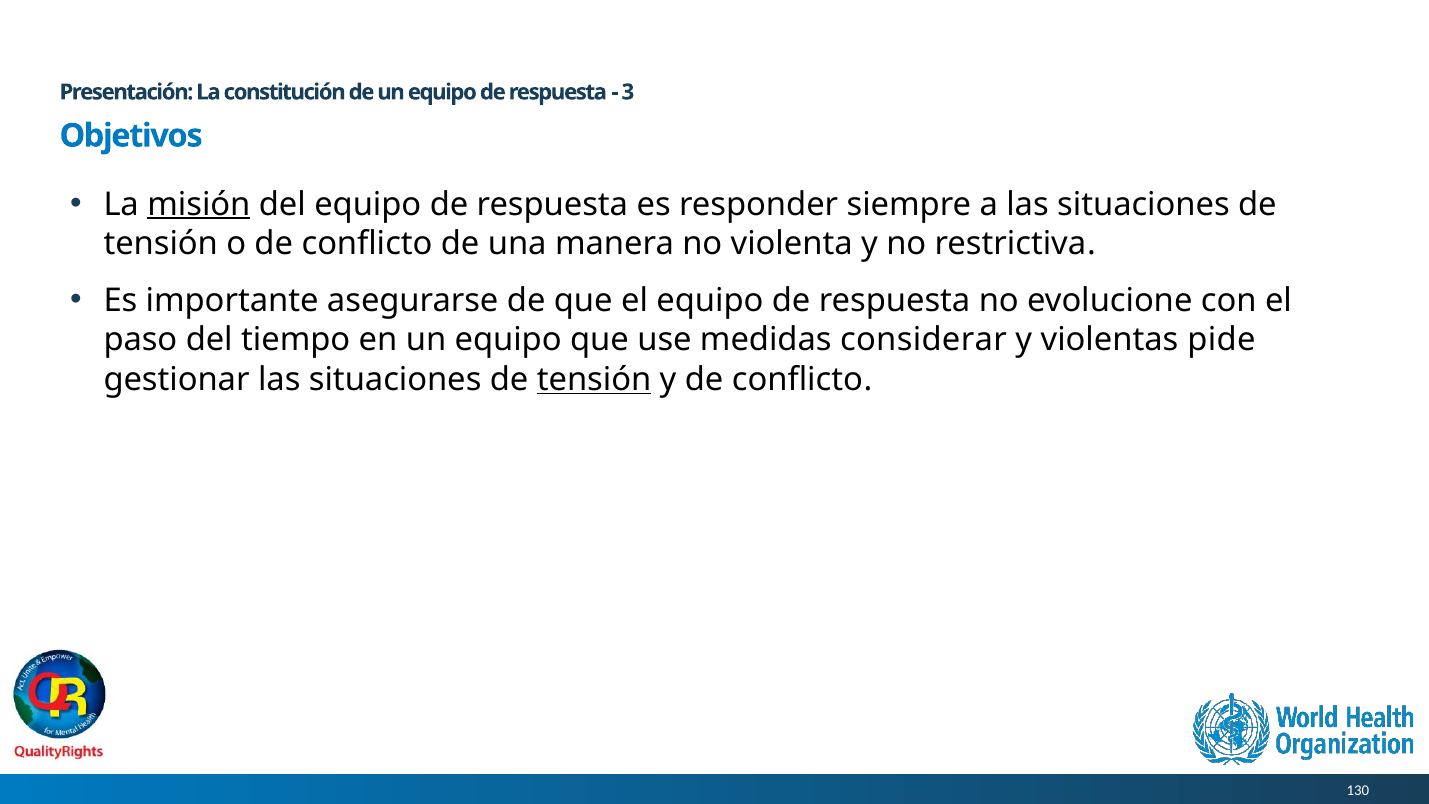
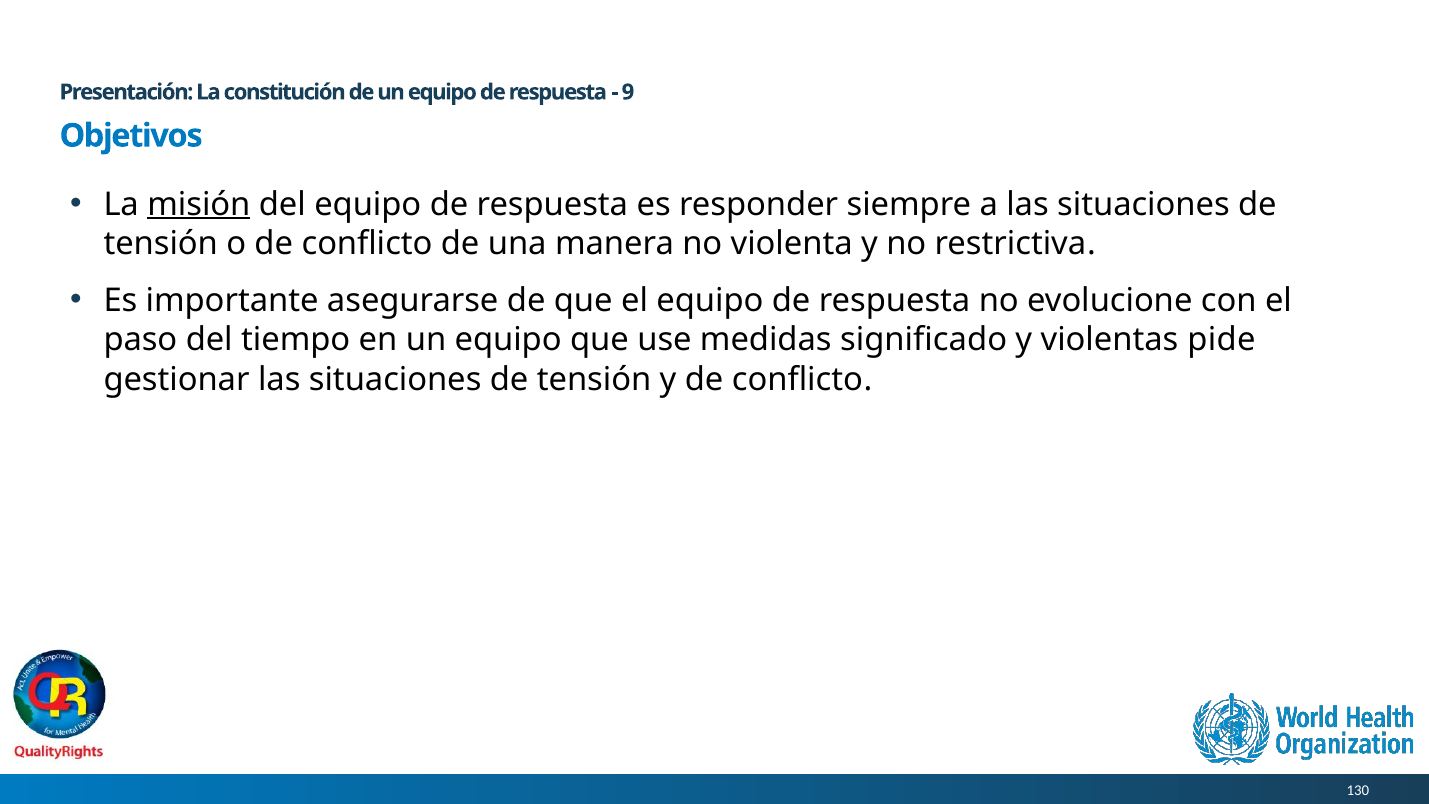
3: 3 -> 9
considerar: considerar -> significado
tensión at (594, 379) underline: present -> none
